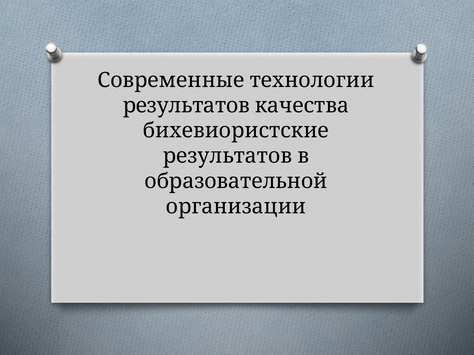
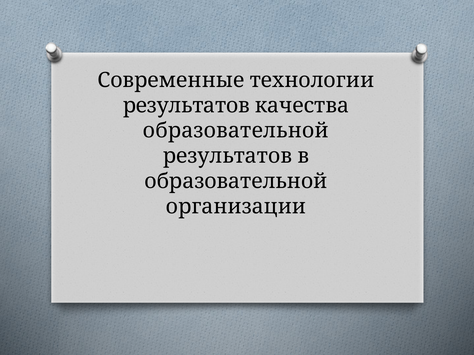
бихевиористские at (236, 131): бихевиористские -> образовательной
